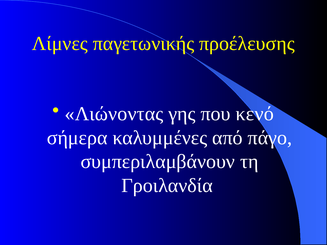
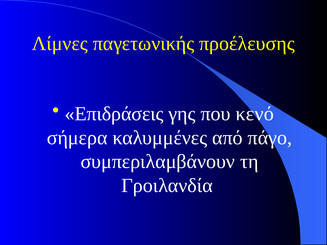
Λιώνοντας: Λιώνοντας -> Επιδράσεις
